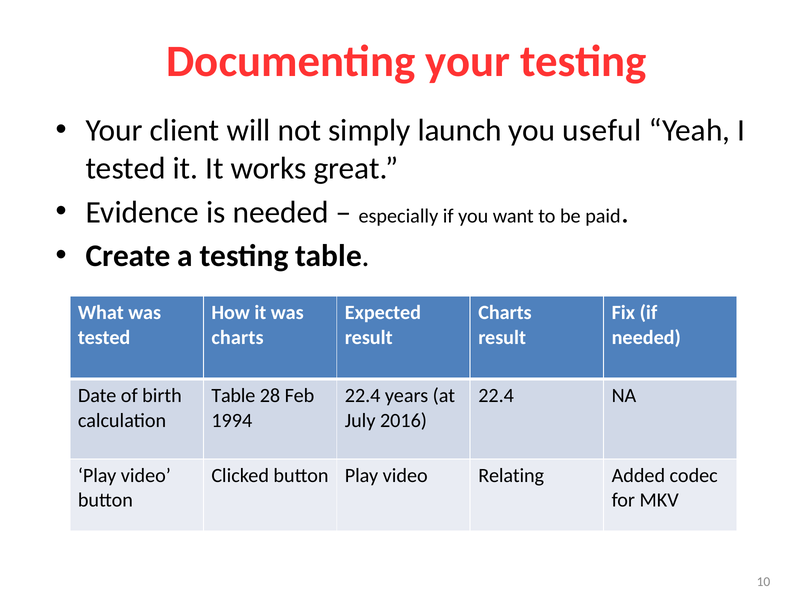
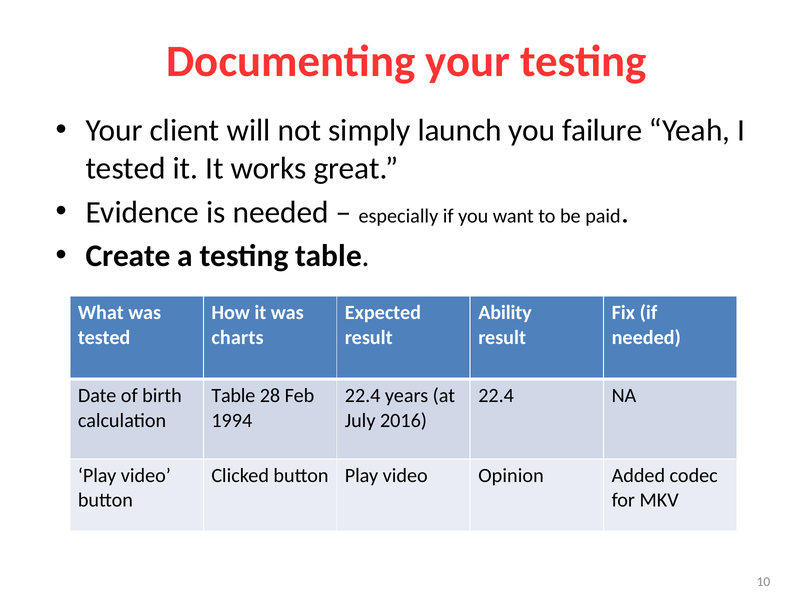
useful: useful -> failure
Charts at (505, 313): Charts -> Ability
Relating: Relating -> Opinion
